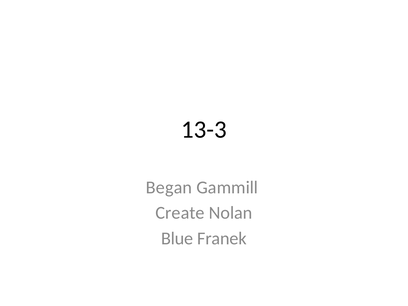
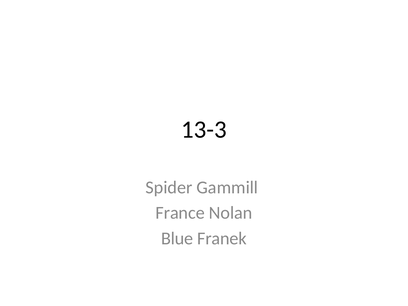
Began: Began -> Spider
Create: Create -> France
